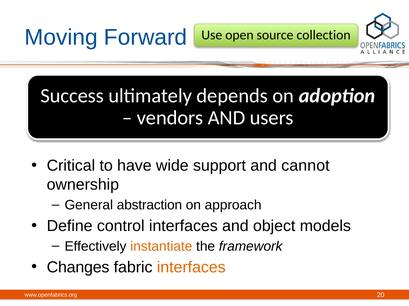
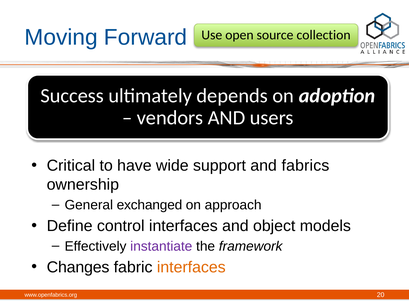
cannot: cannot -> fabrics
abstraction: abstraction -> exchanged
instantiate colour: orange -> purple
